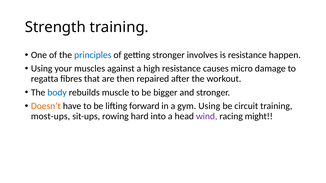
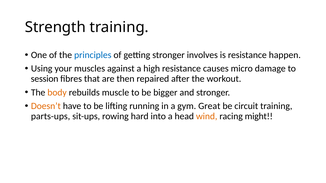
regatta: regatta -> session
body colour: blue -> orange
forward: forward -> running
gym Using: Using -> Great
most-ups: most-ups -> parts-ups
wind colour: purple -> orange
